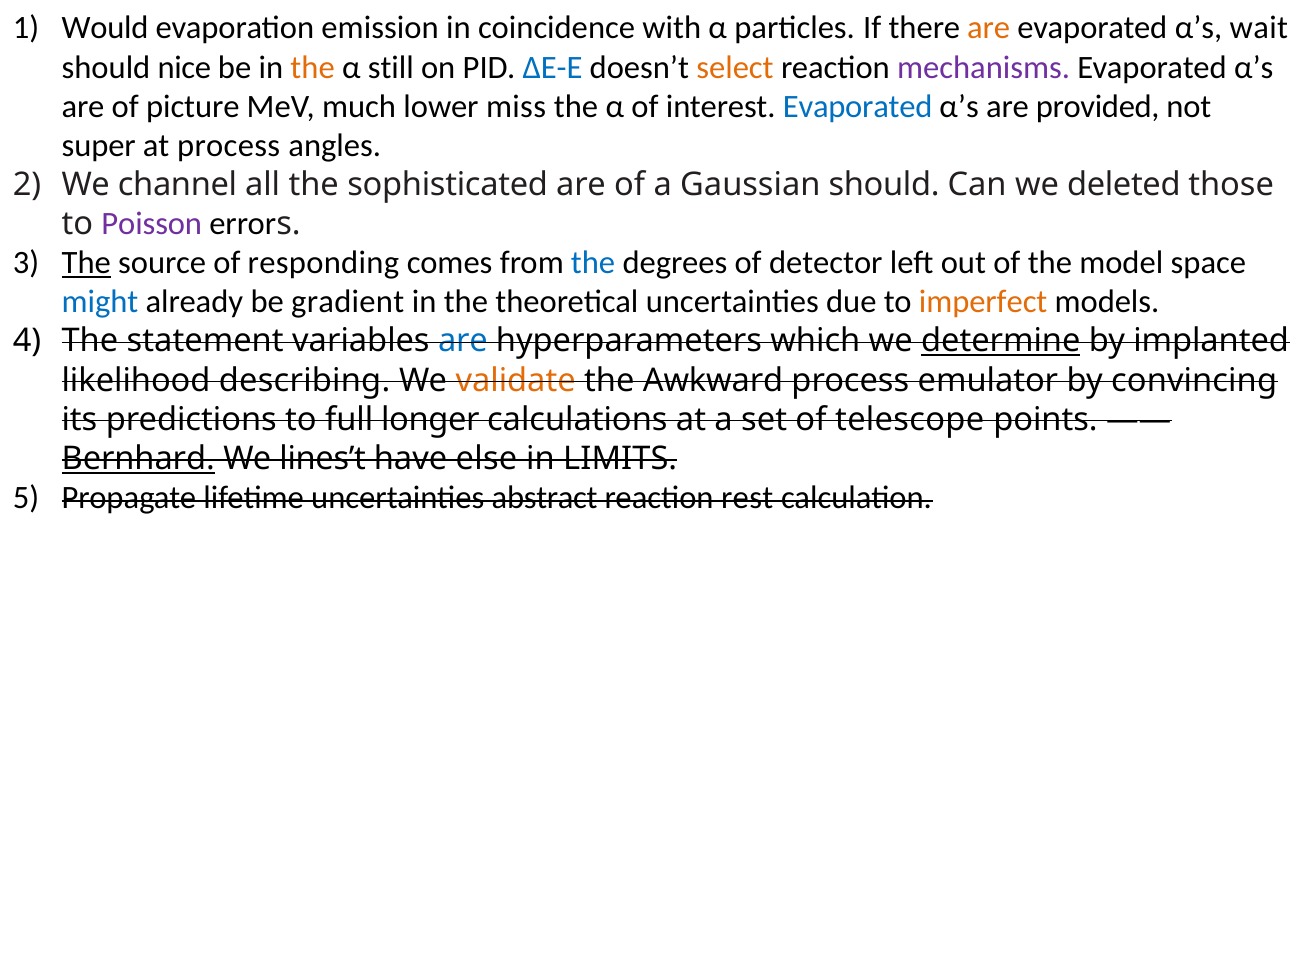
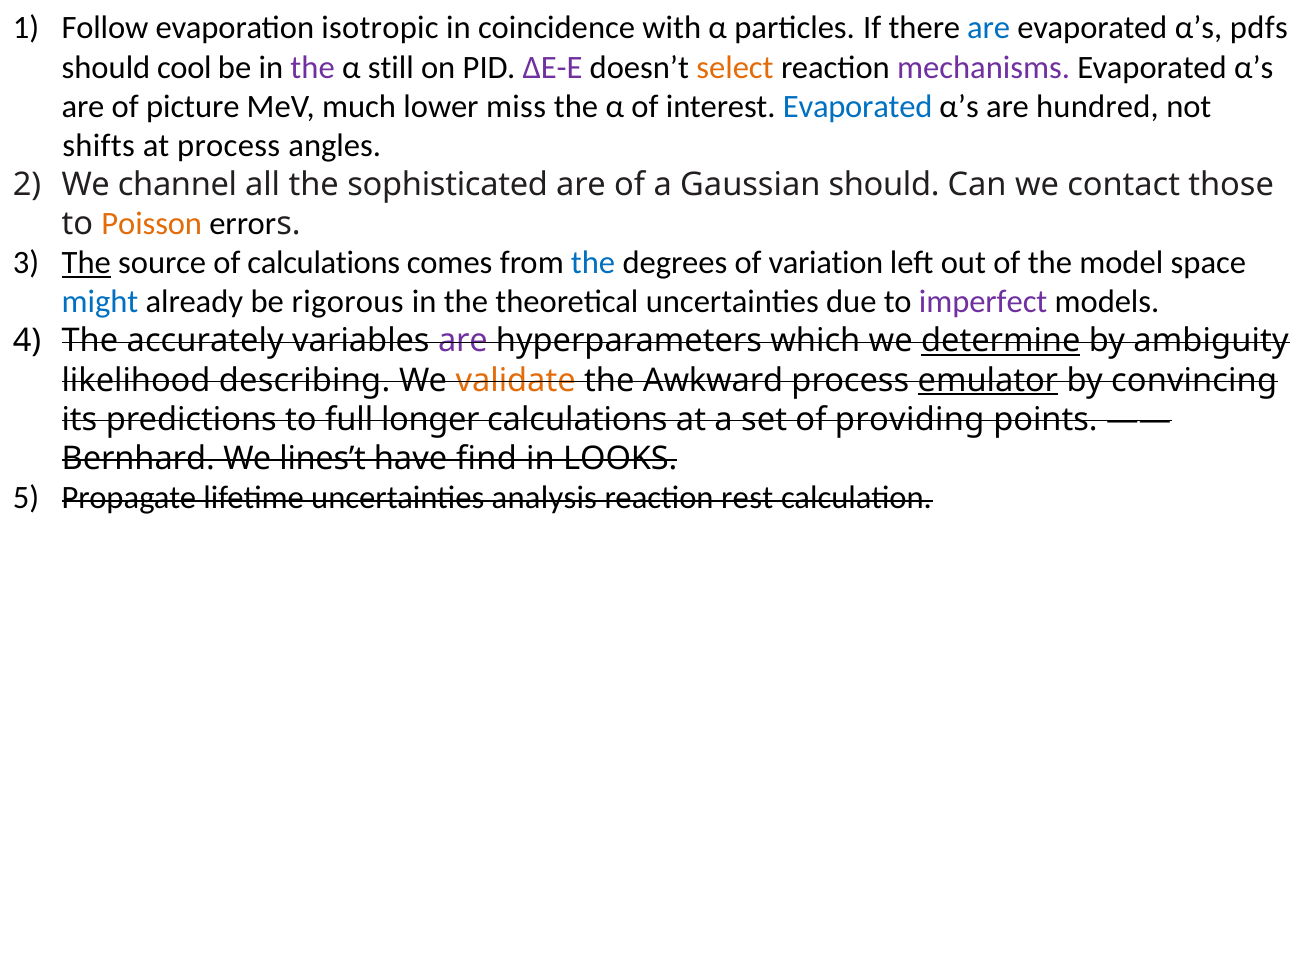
Would: Would -> Follow
emission: emission -> isotropic
are at (989, 28) colour: orange -> blue
wait: wait -> pdfs
nice: nice -> cool
the at (313, 67) colour: orange -> purple
ΔE-E colour: blue -> purple
provided: provided -> hundred
super: super -> shifts
deleted: deleted -> contact
Poisson colour: purple -> orange
of responding: responding -> calculations
detector: detector -> variation
gradient: gradient -> rigorous
imperfect colour: orange -> purple
statement: statement -> accurately
are at (463, 341) colour: blue -> purple
implanted: implanted -> ambiguity
emulator underline: none -> present
telescope: telescope -> providing
Bernhard underline: present -> none
else: else -> find
LIMITS: LIMITS -> LOOKS
abstract: abstract -> analysis
